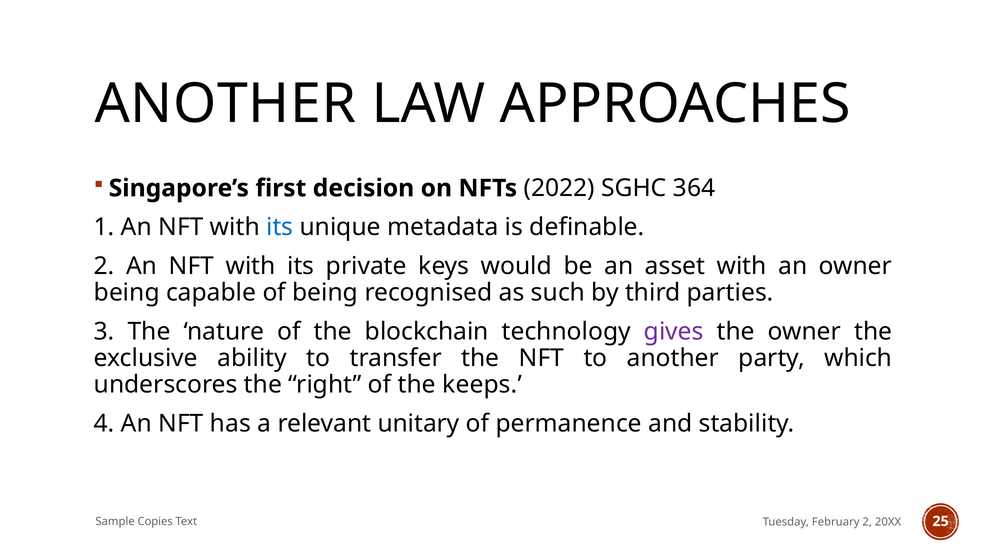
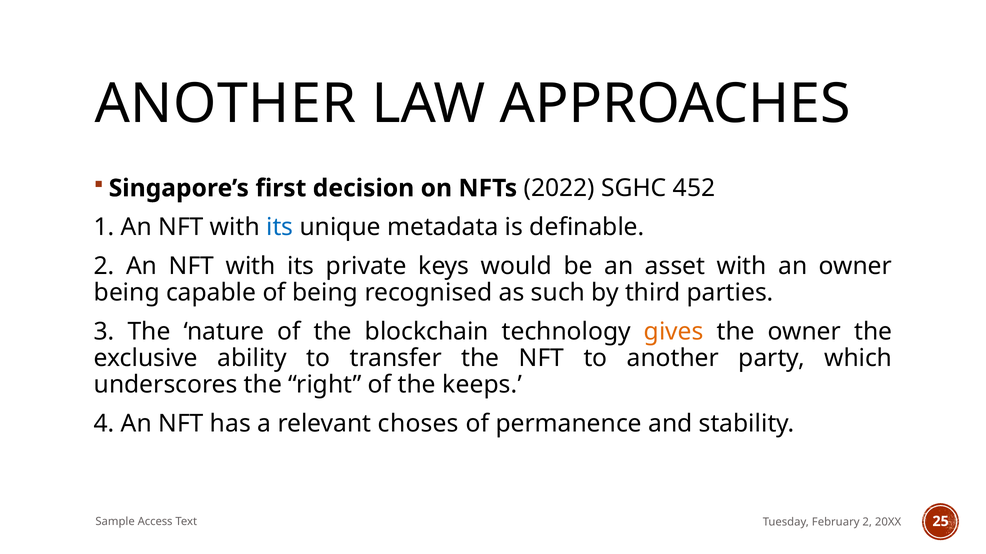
364: 364 -> 452
gives colour: purple -> orange
unitary: unitary -> choses
Copies: Copies -> Access
